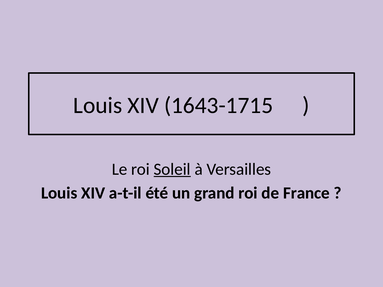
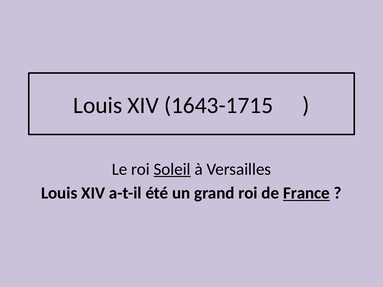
France underline: none -> present
